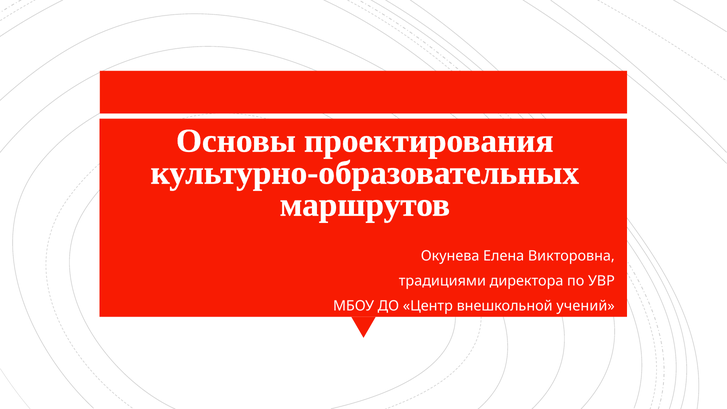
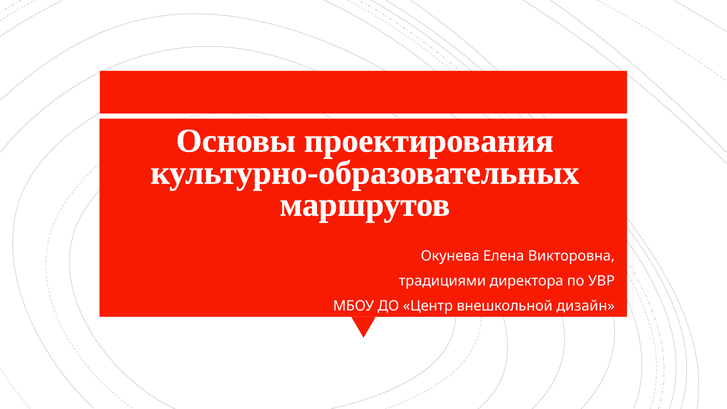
учений: учений -> дизайн
